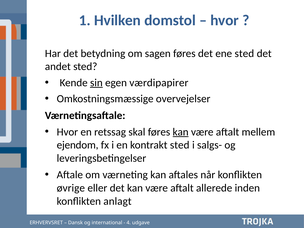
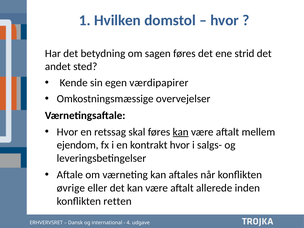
ene sted: sted -> strid
sin underline: present -> none
kontrakt sted: sted -> hvor
anlagt: anlagt -> retten
